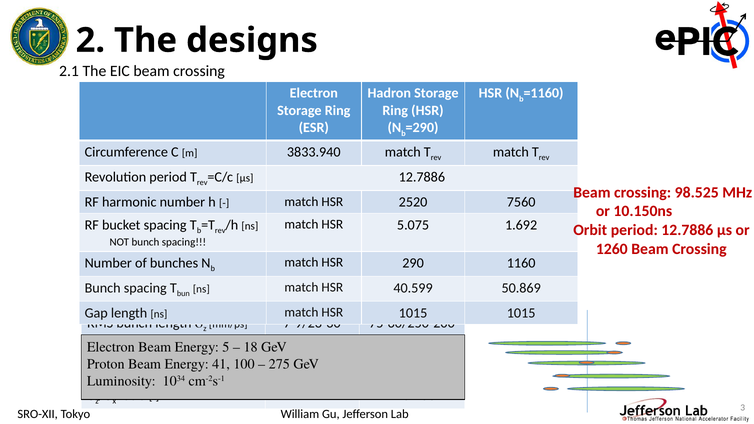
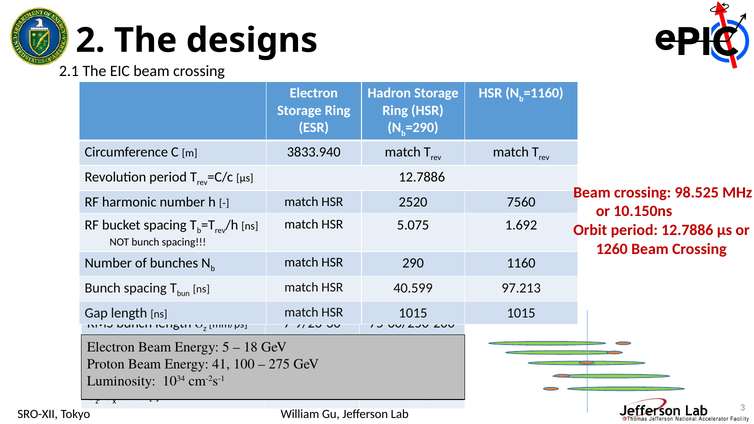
50.869: 50.869 -> 97.213
